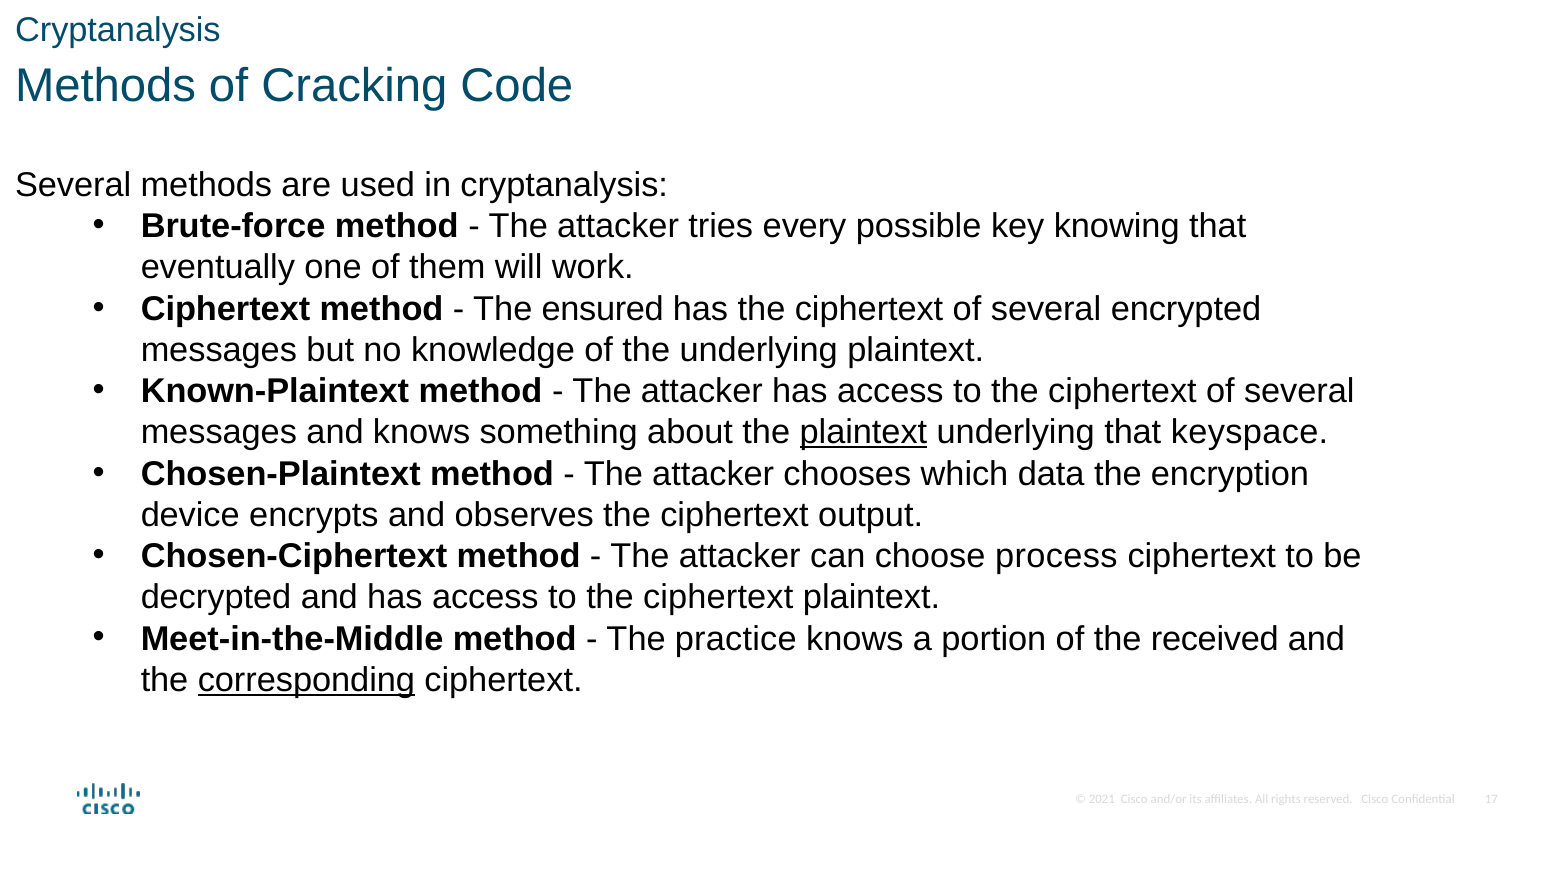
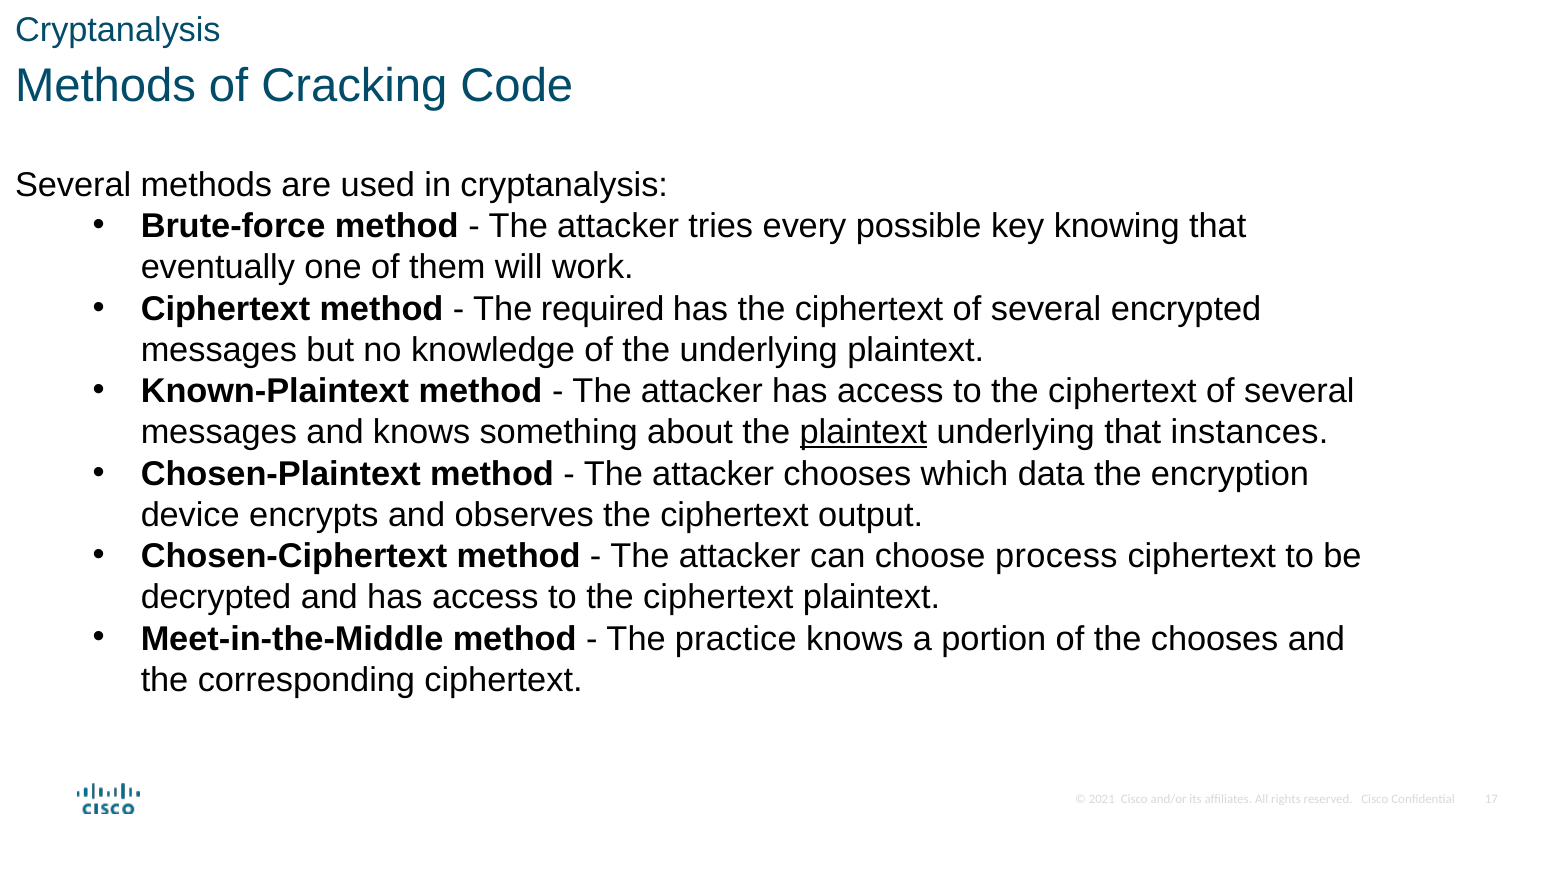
ensured: ensured -> required
keyspace: keyspace -> instances
the received: received -> chooses
corresponding underline: present -> none
